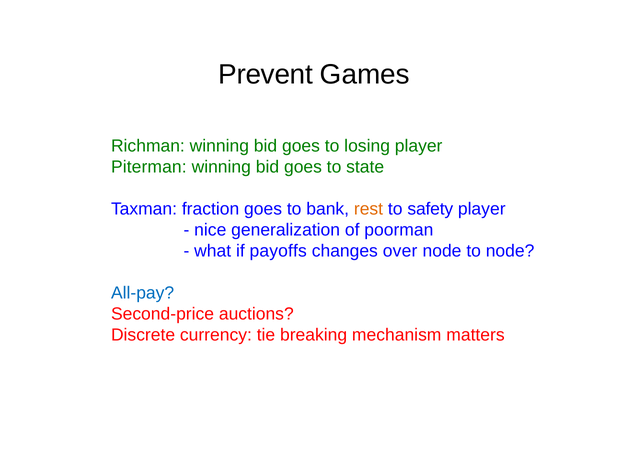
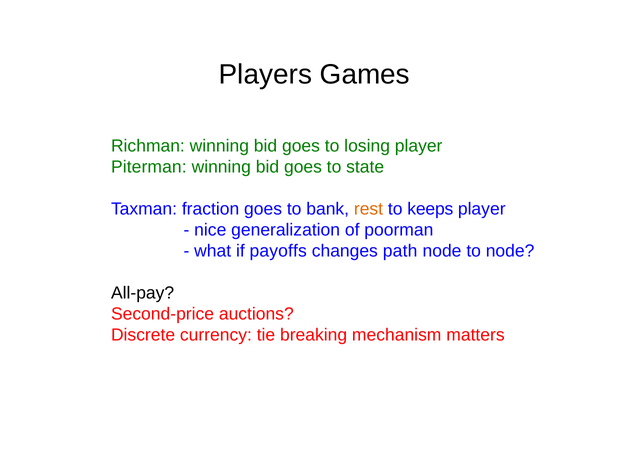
Prevent: Prevent -> Players
safety: safety -> keeps
over: over -> path
All-pay colour: blue -> black
